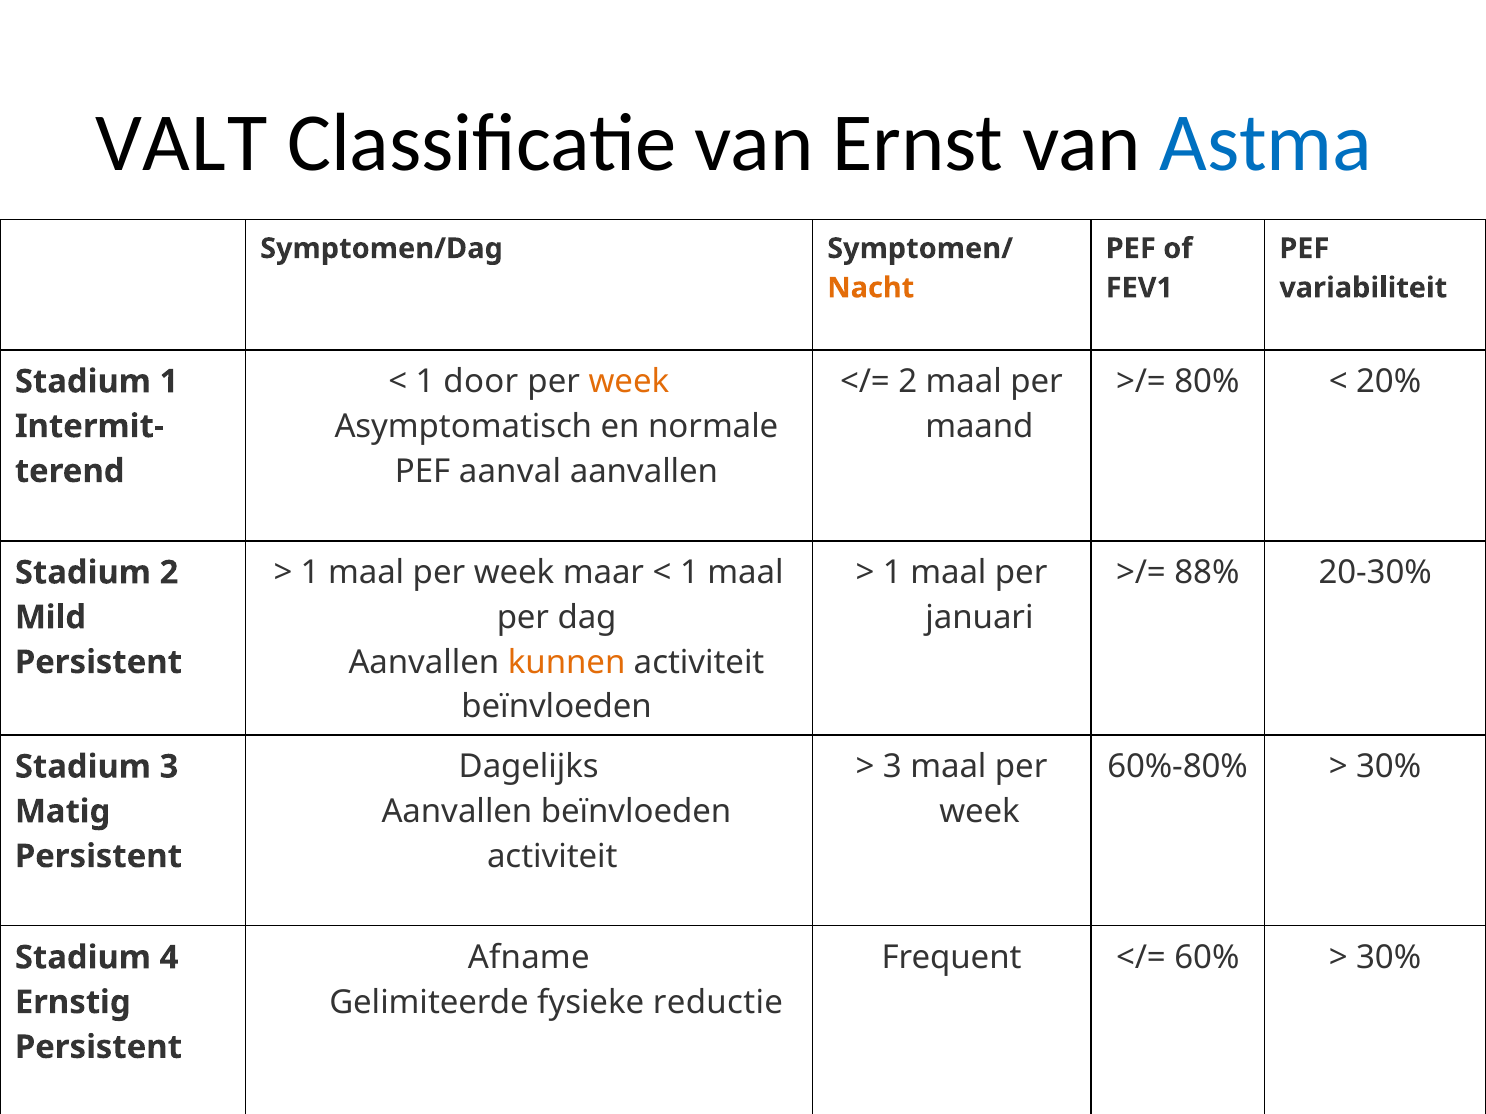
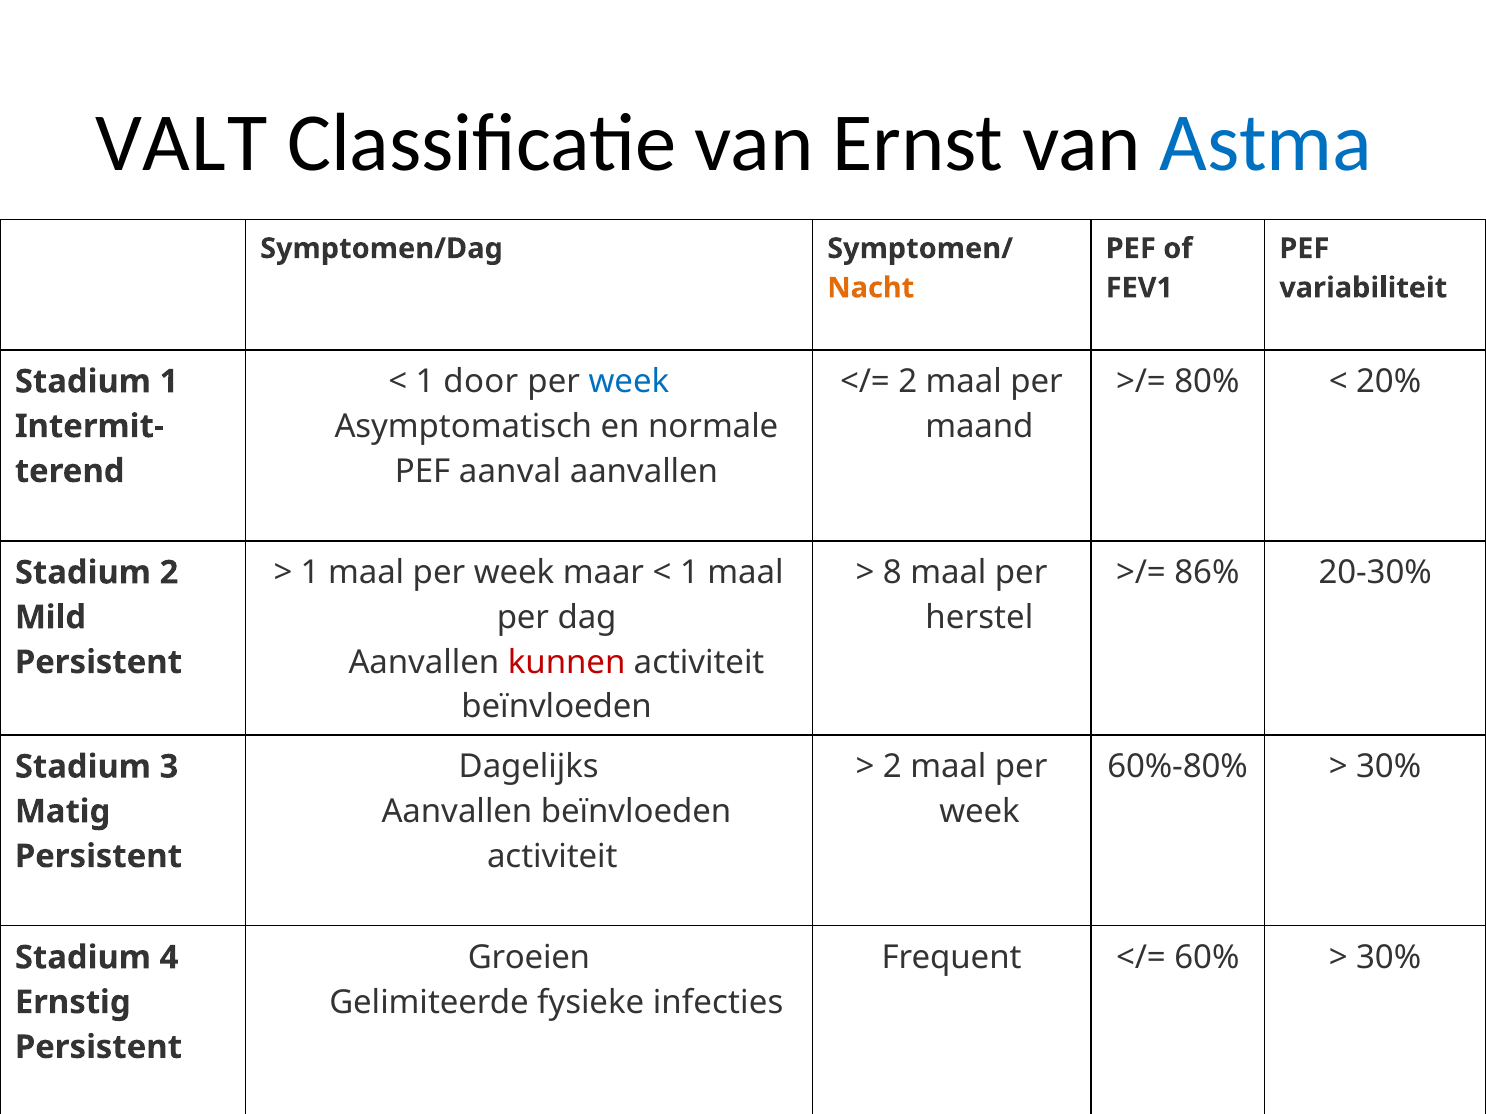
week at (629, 382) colour: orange -> blue
1 at (892, 573): 1 -> 8
88%: 88% -> 86%
januari: januari -> herstel
kunnen colour: orange -> red
3 at (892, 767): 3 -> 2
Afname: Afname -> Groeien
reductie: reductie -> infecties
